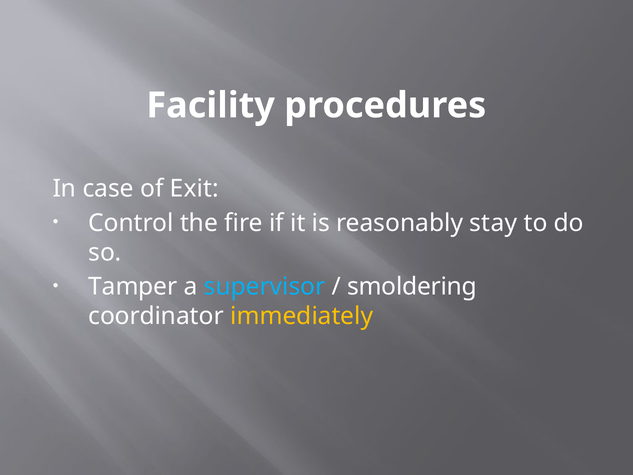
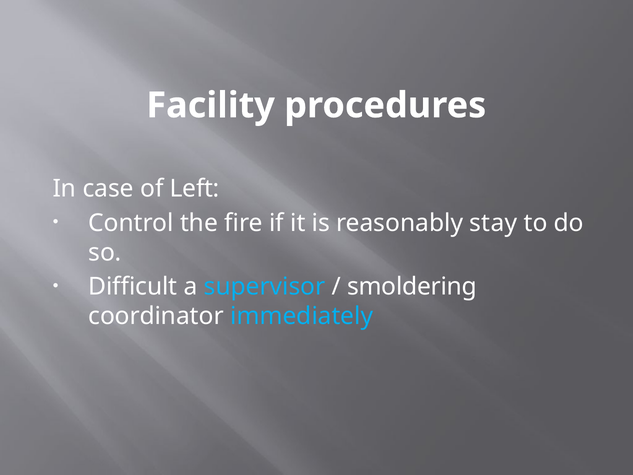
Exit: Exit -> Left
Tamper: Tamper -> Difficult
immediately colour: yellow -> light blue
